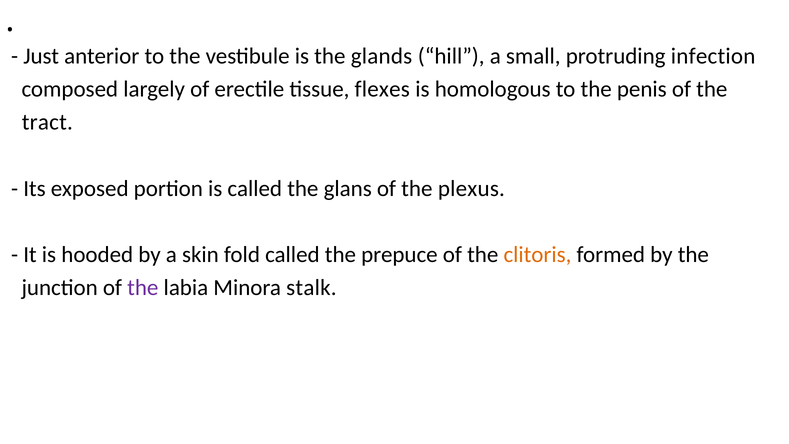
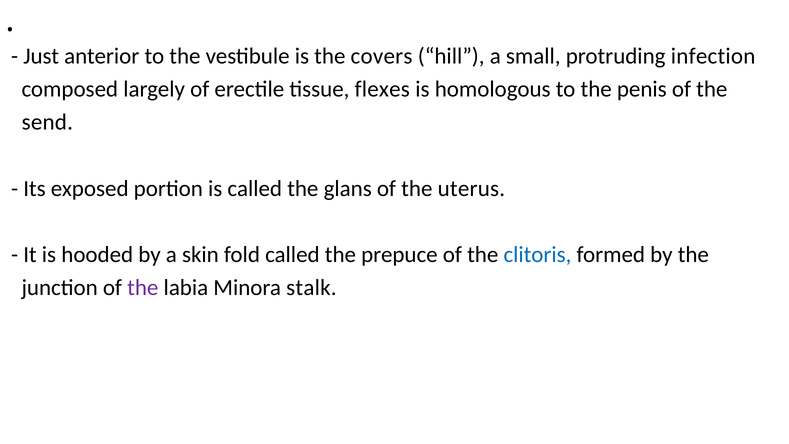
glands: glands -> covers
tract: tract -> send
plexus: plexus -> uterus
clitoris colour: orange -> blue
